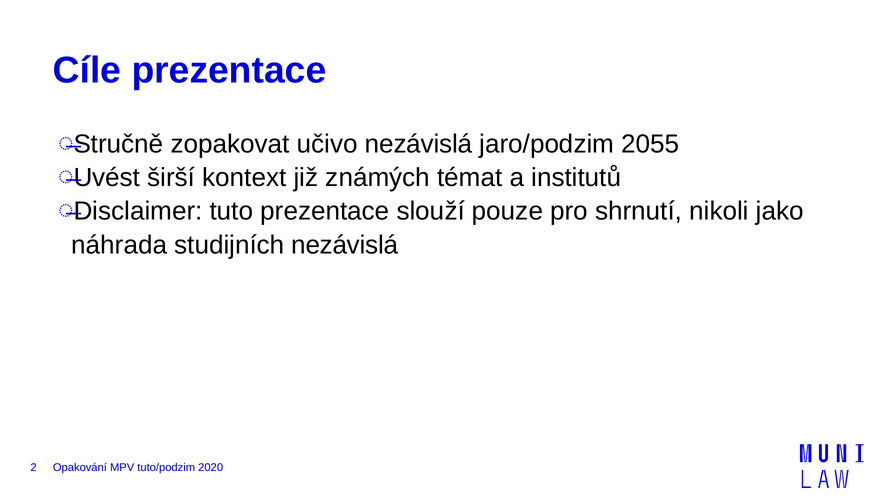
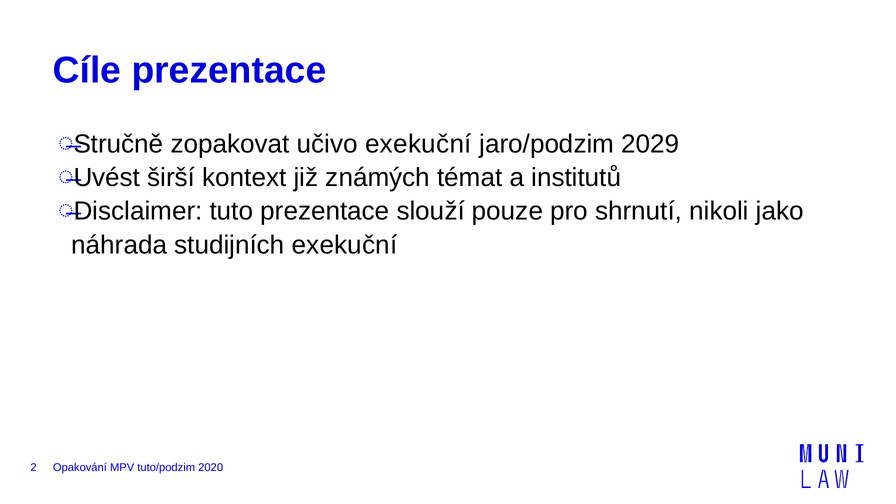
učivo nezávislá: nezávislá -> exekuční
2055: 2055 -> 2029
studijních nezávislá: nezávislá -> exekuční
